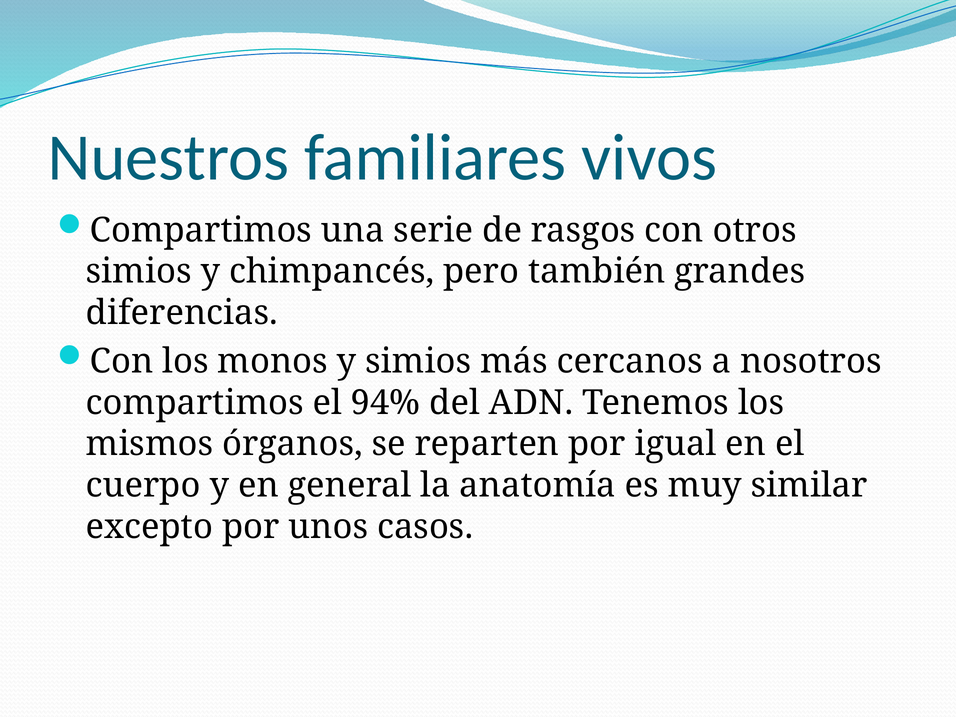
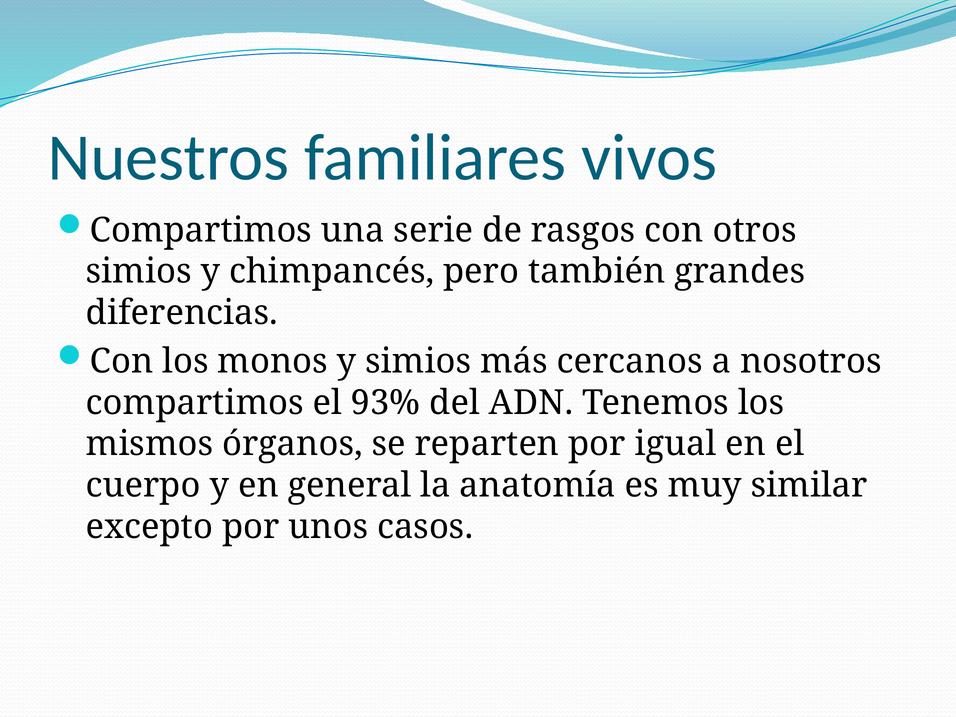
94%: 94% -> 93%
